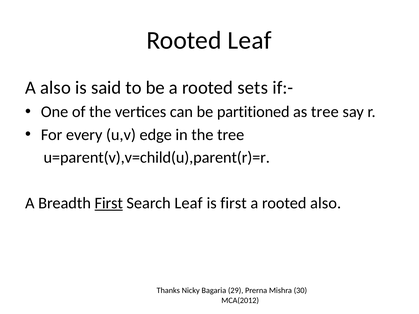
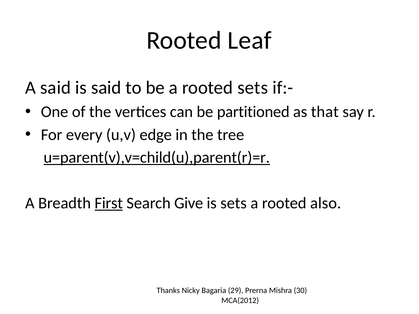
A also: also -> said
as tree: tree -> that
u=parent(v),v=child(u),parent(r)=r underline: none -> present
Search Leaf: Leaf -> Give
is first: first -> sets
